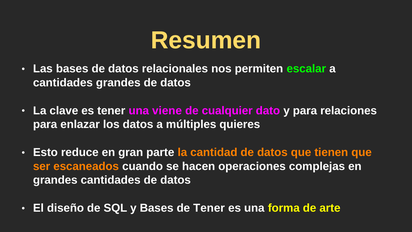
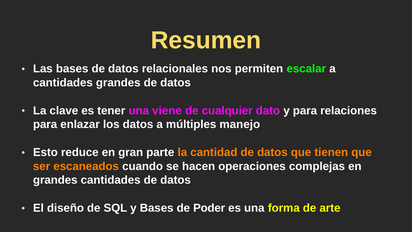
quieres: quieres -> manejo
de Tener: Tener -> Poder
